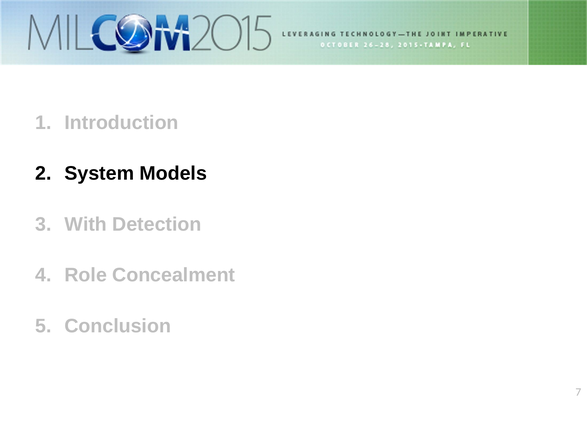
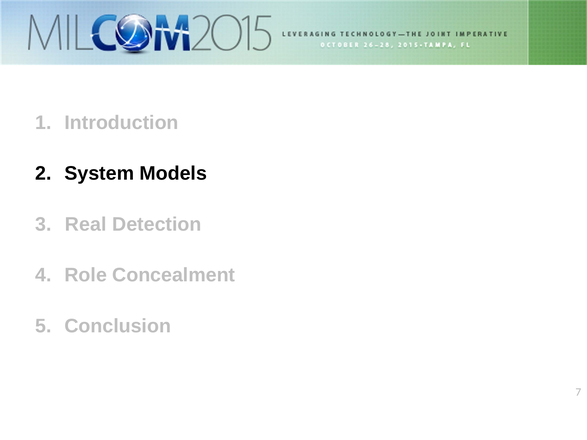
With: With -> Real
